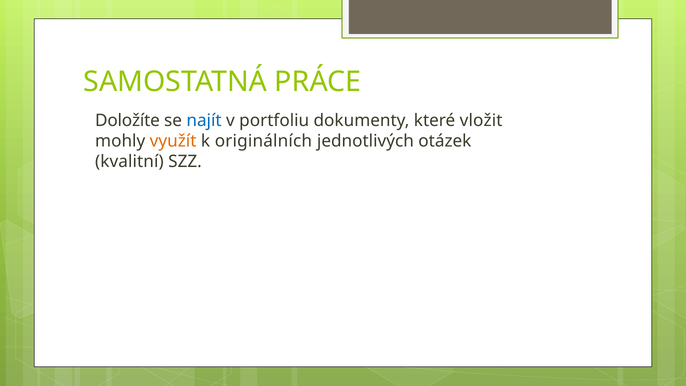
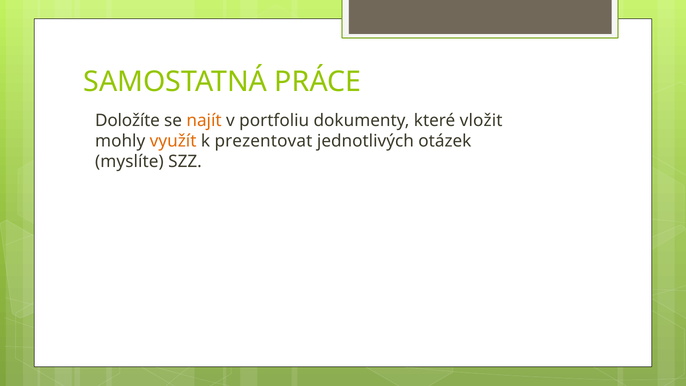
najít colour: blue -> orange
originálních: originálních -> prezentovat
kvalitní: kvalitní -> myslíte
